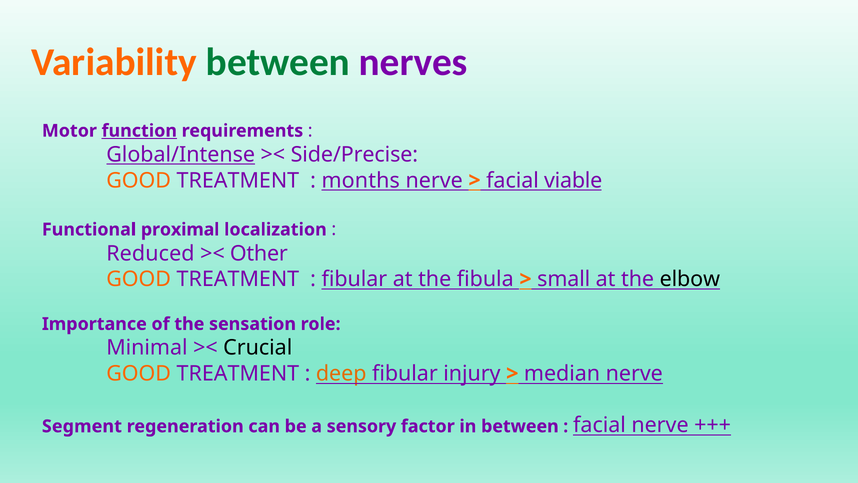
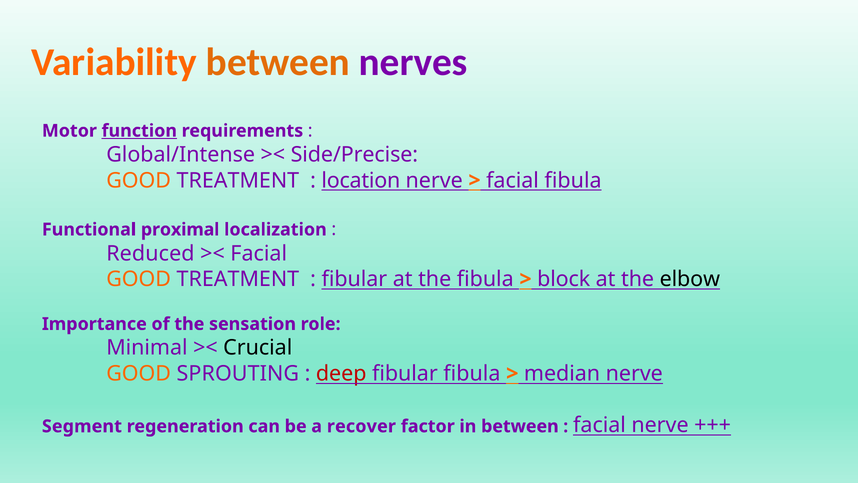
between at (278, 62) colour: green -> orange
Global/Intense underline: present -> none
months: months -> location
facial viable: viable -> fibula
Other at (259, 253): Other -> Facial
small: small -> block
TREATMENT at (238, 373): TREATMENT -> SPROUTING
deep colour: orange -> red
fibular injury: injury -> fibula
sensory: sensory -> recover
